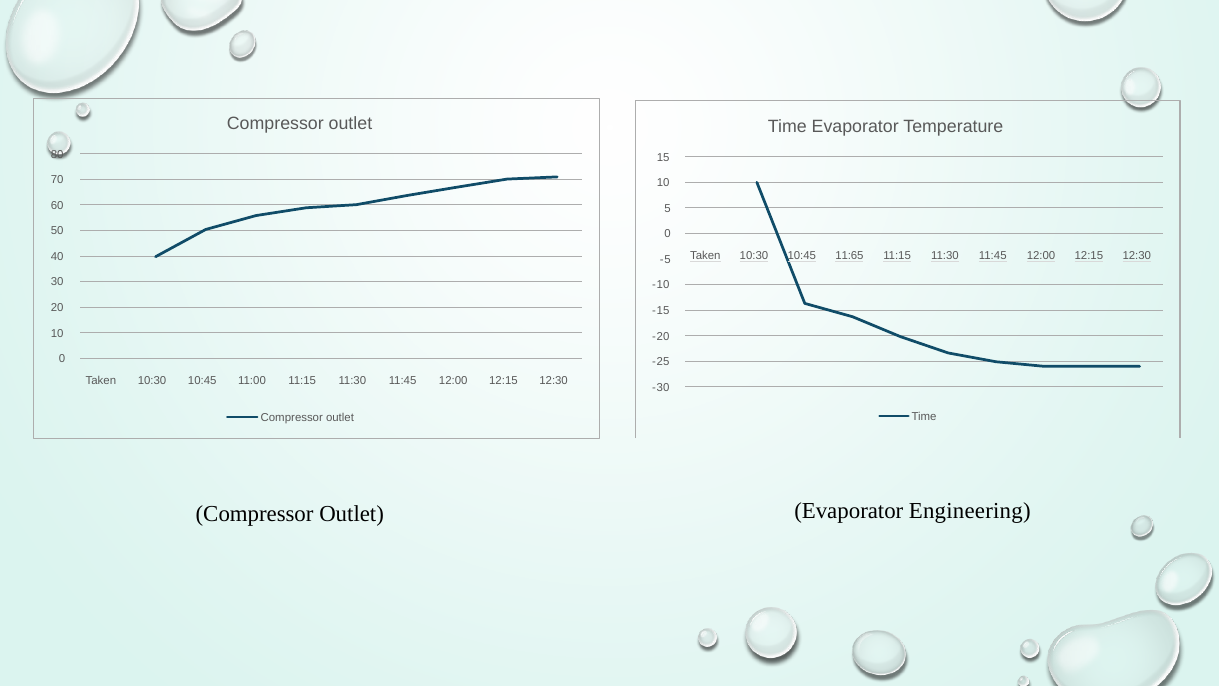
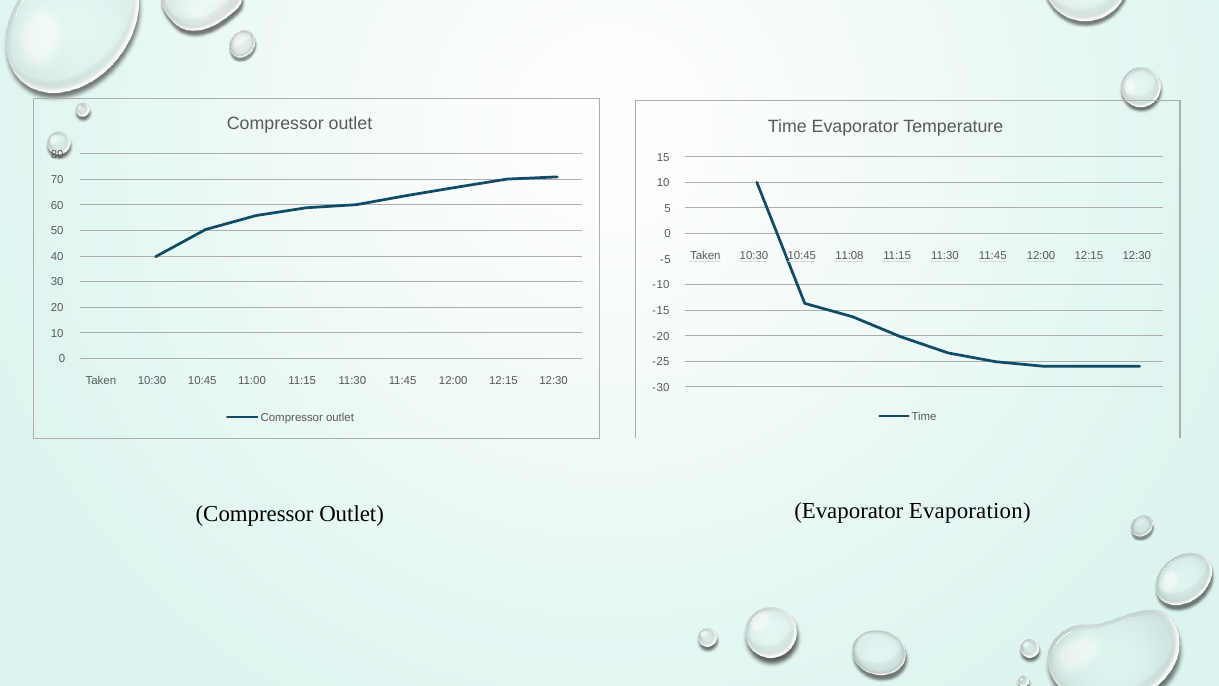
11:65: 11:65 -> 11:08
Engineering: Engineering -> Evaporation
